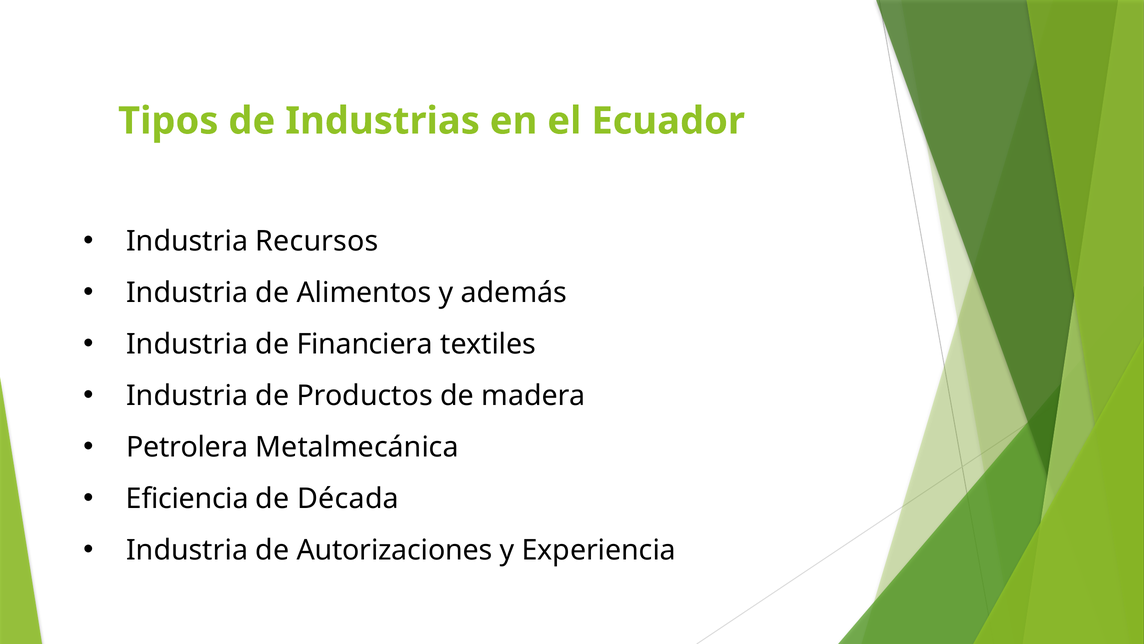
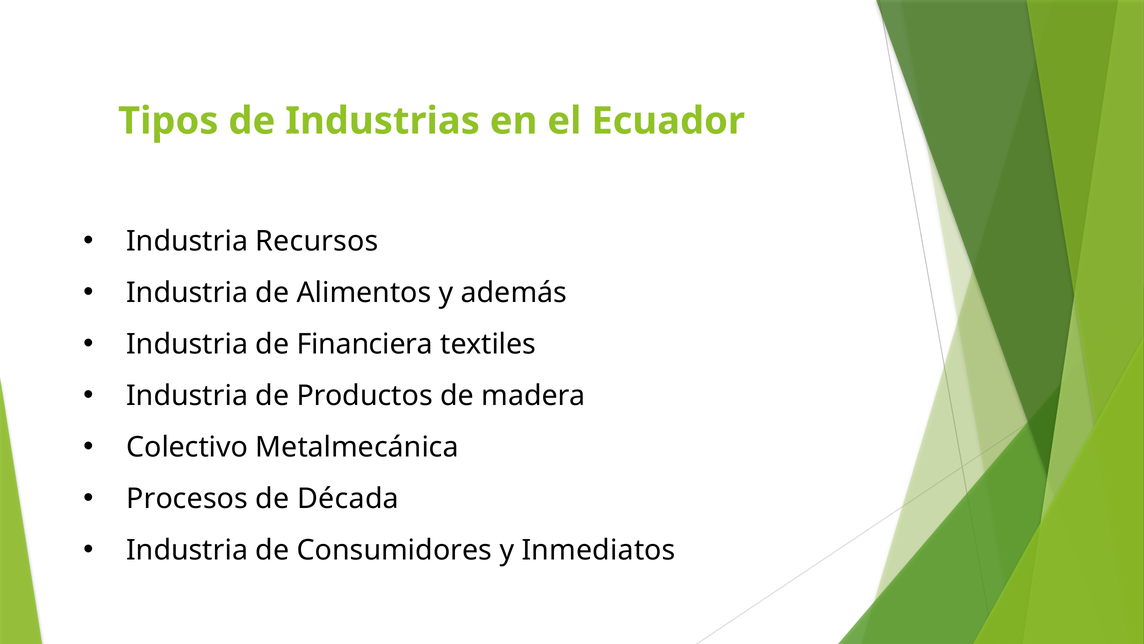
Petrolera: Petrolera -> Colectivo
Eficiencia: Eficiencia -> Procesos
Autorizaciones: Autorizaciones -> Consumidores
Experiencia: Experiencia -> Inmediatos
